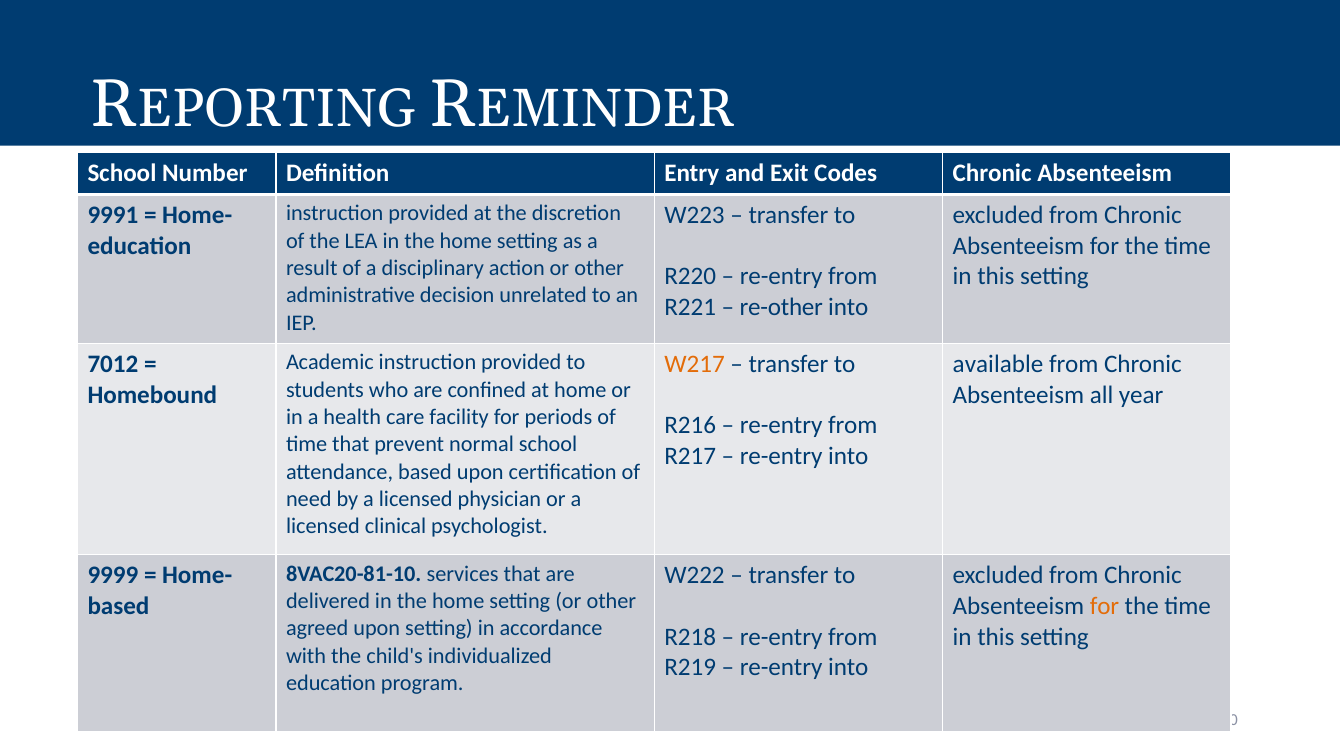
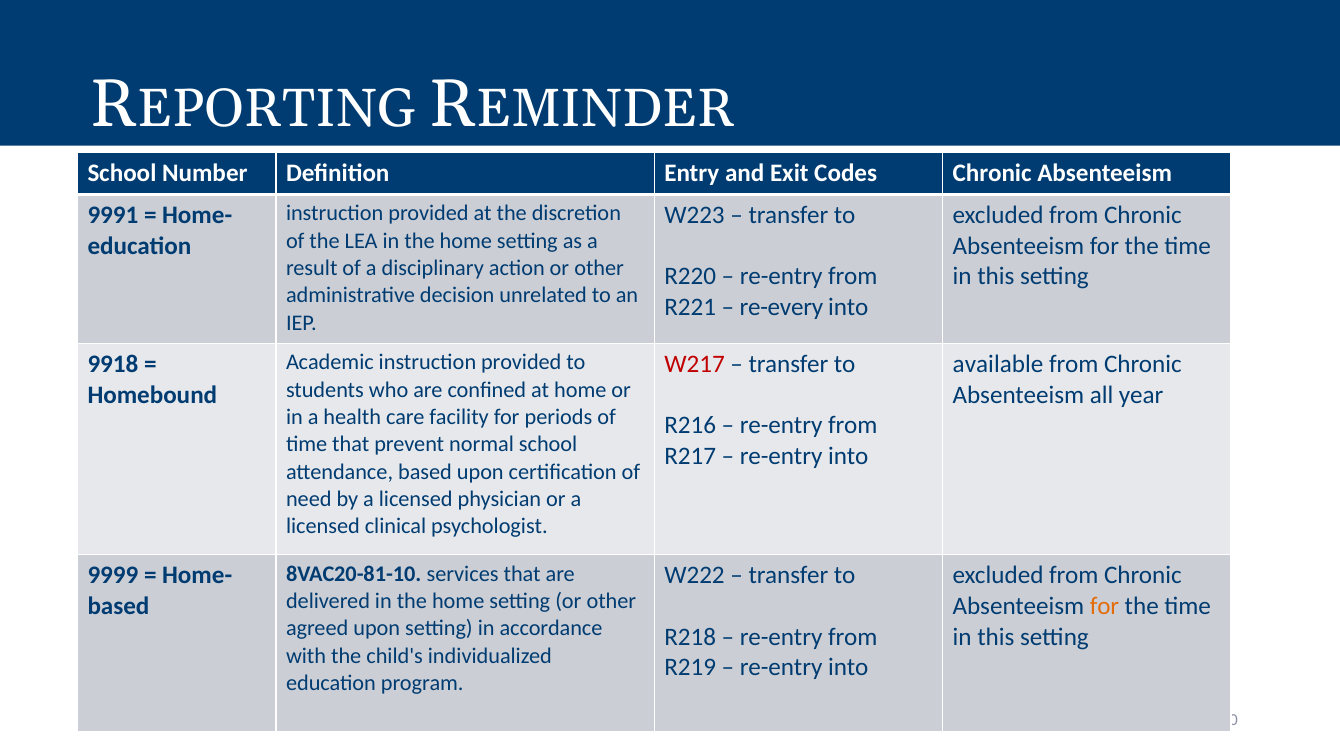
re-other: re-other -> re-every
7012: 7012 -> 9918
W217 colour: orange -> red
